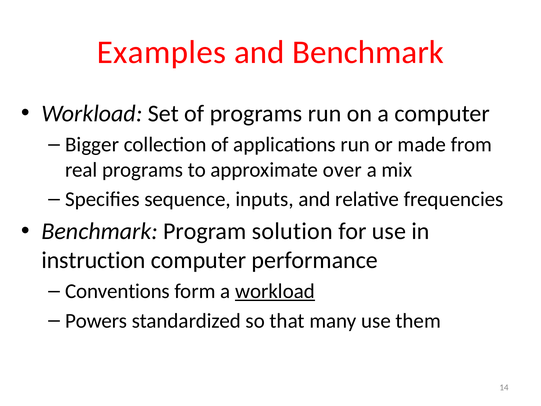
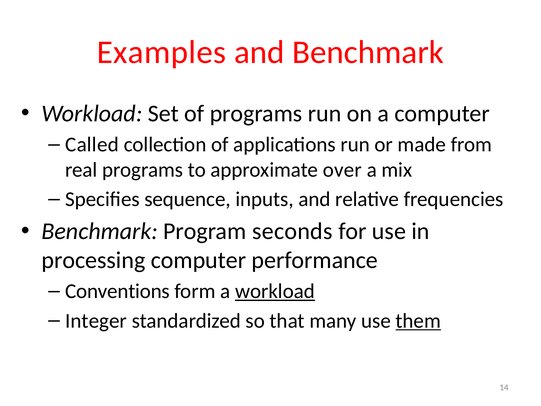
Bigger: Bigger -> Called
solution: solution -> seconds
instruction: instruction -> processing
Powers: Powers -> Integer
them underline: none -> present
